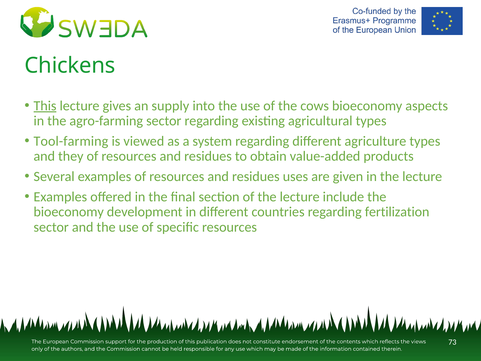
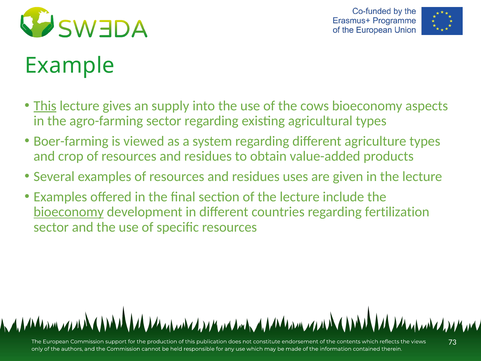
Chickens: Chickens -> Example
Tool-farming: Tool-farming -> Boer-farming
they: they -> crop
bioeconomy at (69, 212) underline: none -> present
